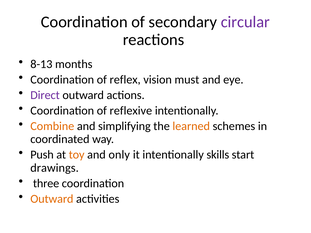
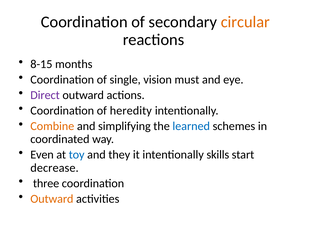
circular colour: purple -> orange
8-13: 8-13 -> 8-15
reflex: reflex -> single
reflexive: reflexive -> heredity
learned colour: orange -> blue
Push: Push -> Even
toy colour: orange -> blue
only: only -> they
drawings: drawings -> decrease
